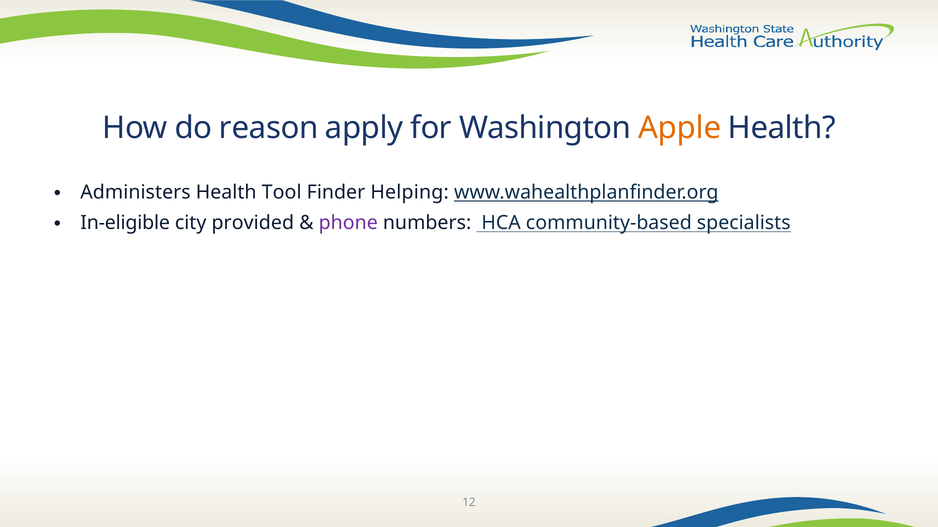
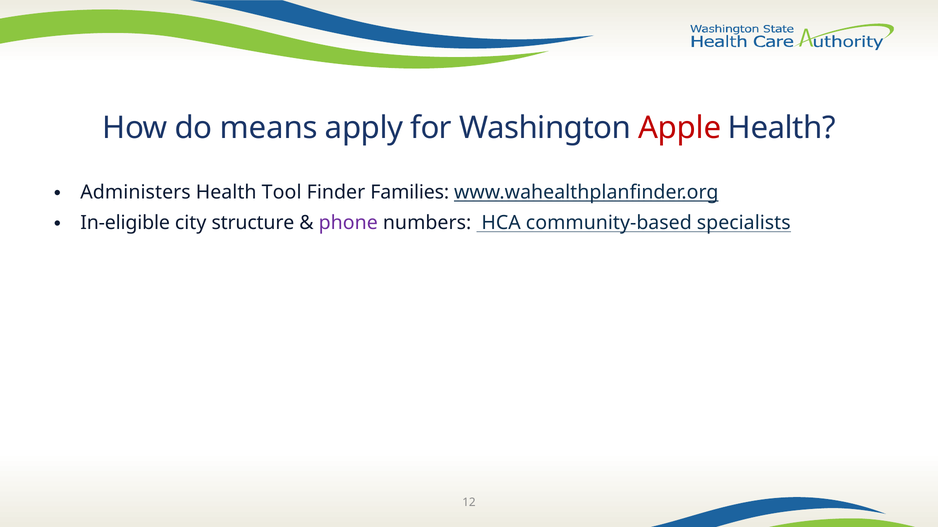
reason: reason -> means
Apple colour: orange -> red
Helping: Helping -> Families
provided: provided -> structure
